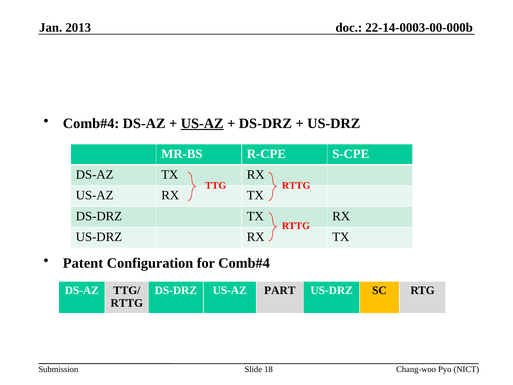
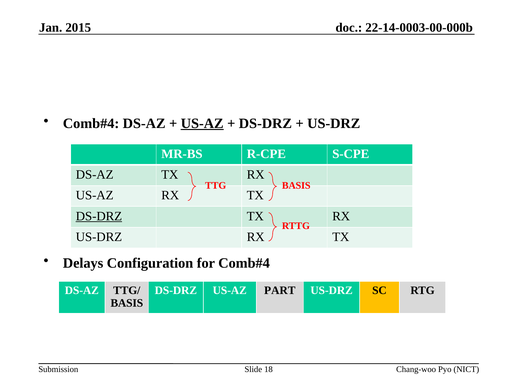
2013: 2013 -> 2015
RTTG at (296, 185): RTTG -> BASIS
DS-DRZ at (99, 216) underline: none -> present
Patent: Patent -> Delays
RTTG at (127, 303): RTTG -> BASIS
